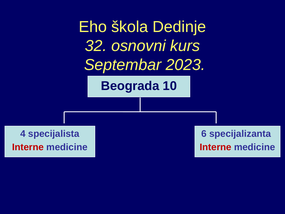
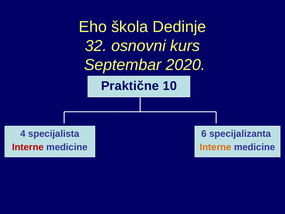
2023: 2023 -> 2020
Beograda: Beograda -> Praktične
Interne at (216, 147) colour: red -> orange
